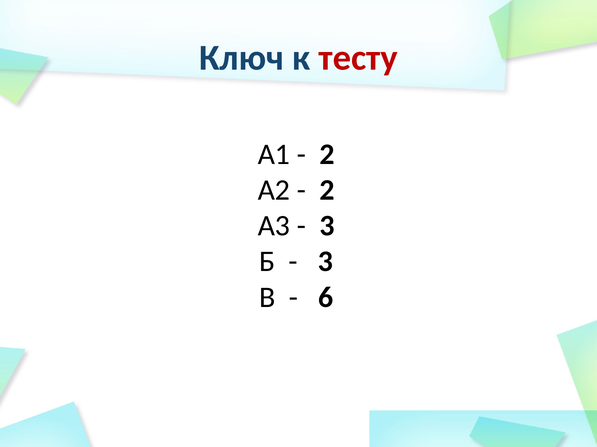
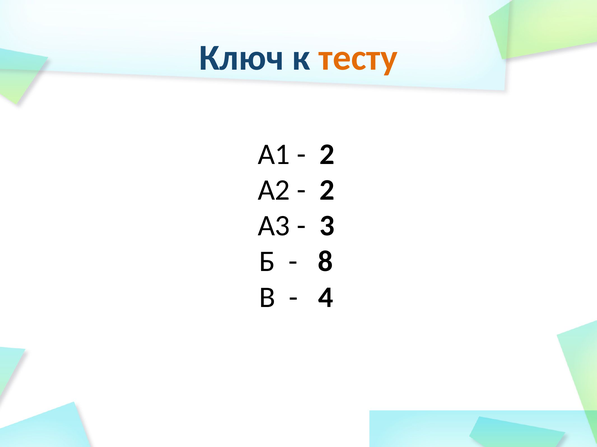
тесту colour: red -> orange
3 at (326, 262): 3 -> 8
6: 6 -> 4
